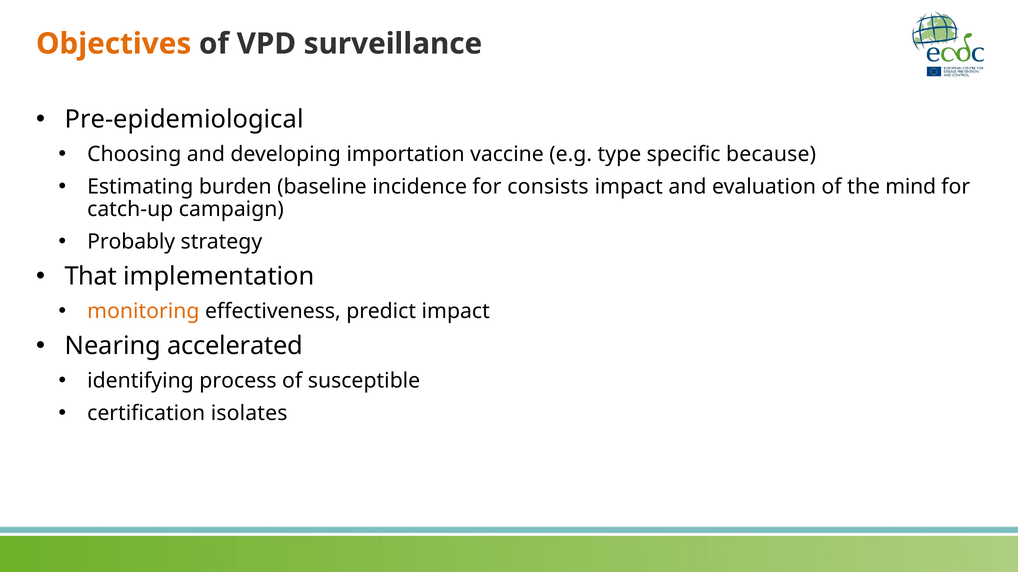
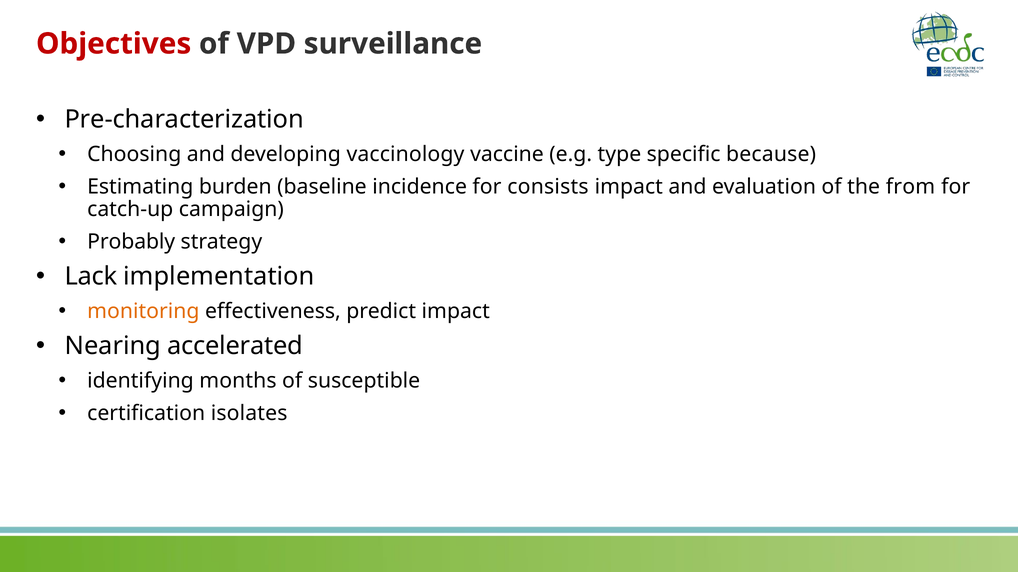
Objectives colour: orange -> red
Pre-epidemiological: Pre-epidemiological -> Pre-characterization
importation: importation -> vaccinology
mind: mind -> from
That: That -> Lack
process: process -> months
